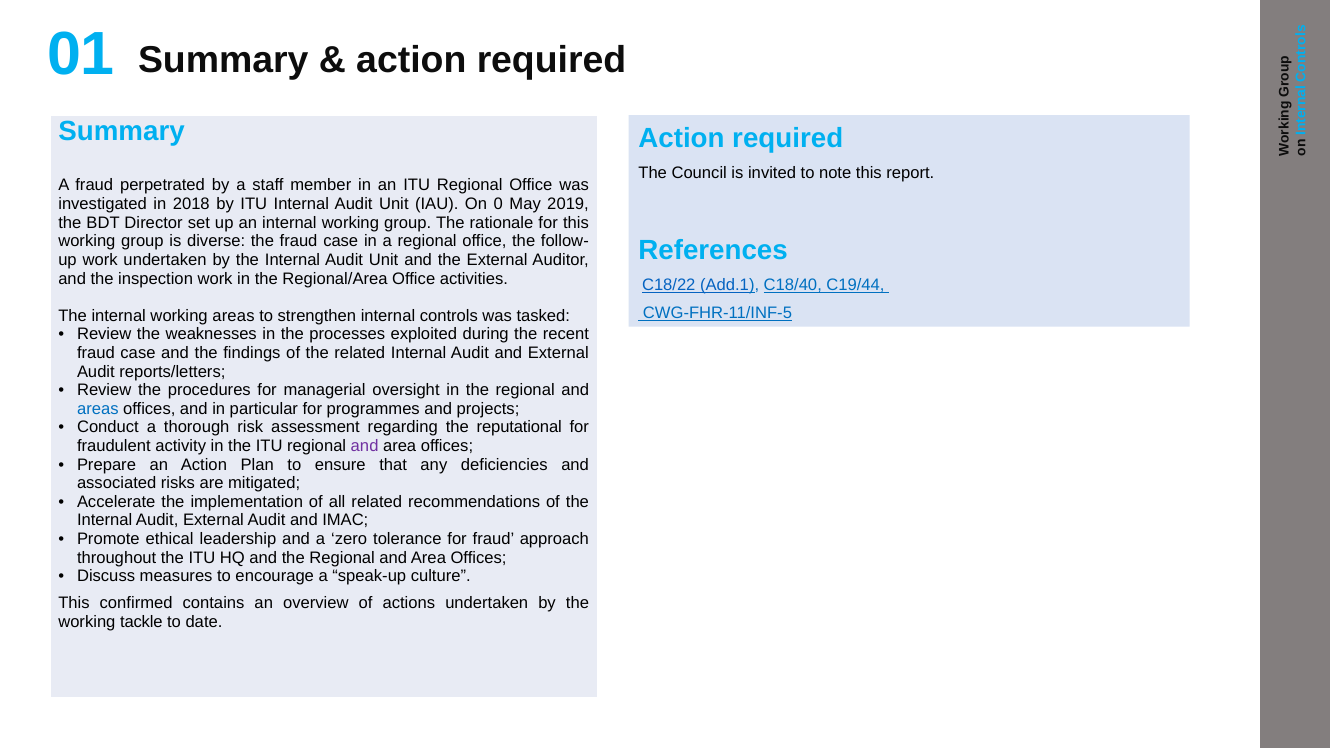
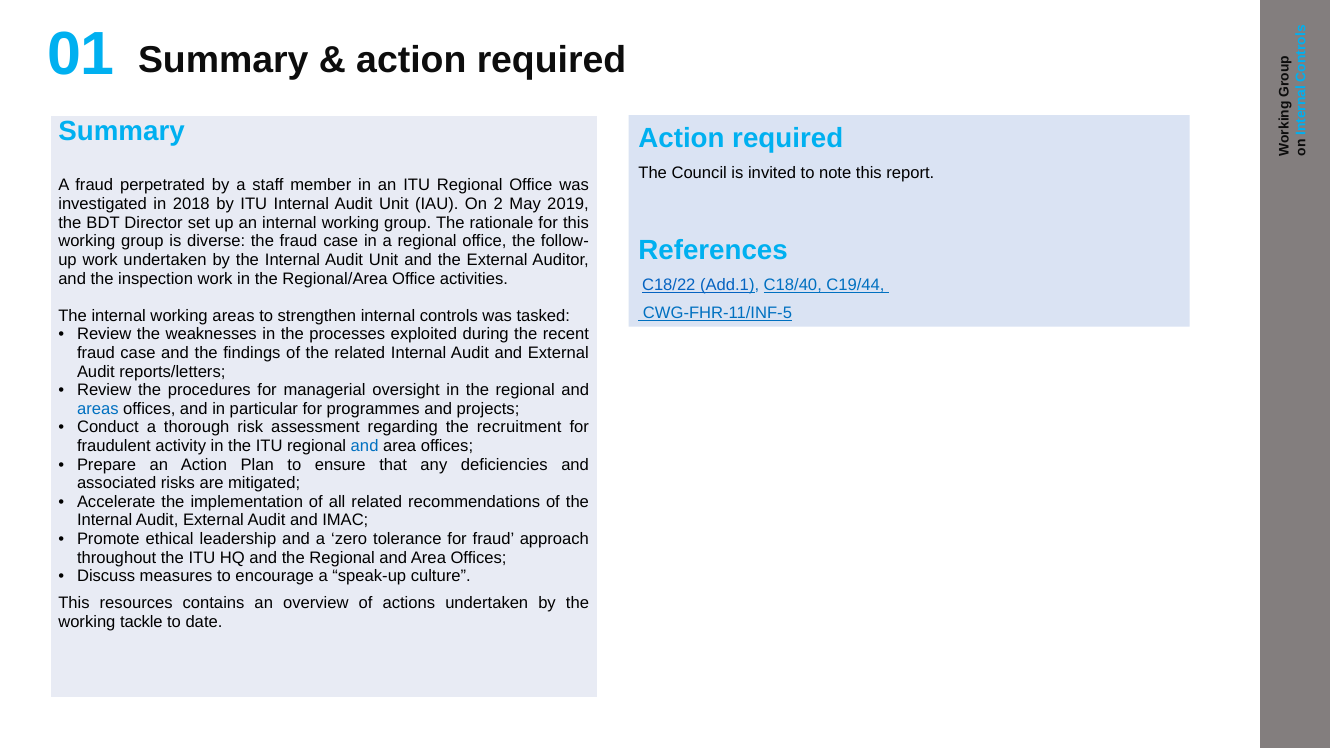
0: 0 -> 2
reputational: reputational -> recruitment
and at (365, 446) colour: purple -> blue
confirmed: confirmed -> resources
